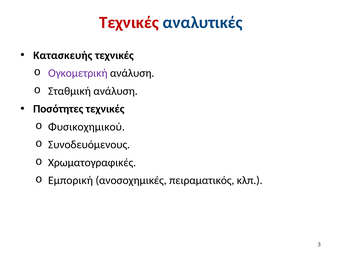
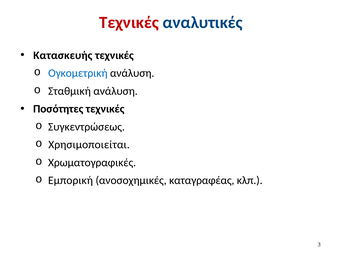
Ογκομετρική colour: purple -> blue
Φυσικοχημικού: Φυσικοχημικού -> Συγκεντρώσεως
Συνοδευόμενους: Συνοδευόμενους -> Χρησιμοποιείται
πειραματικός: πειραματικός -> καταγραφέας
